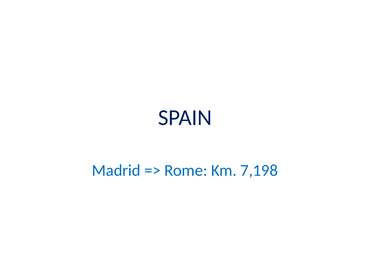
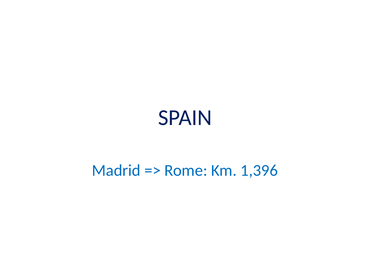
7,198: 7,198 -> 1,396
